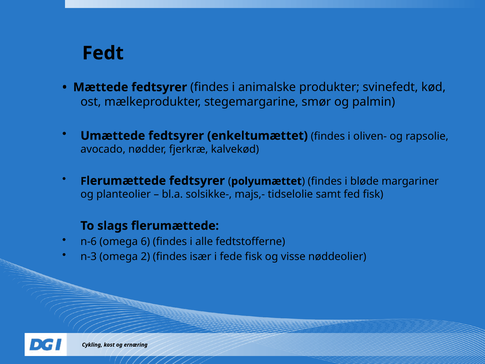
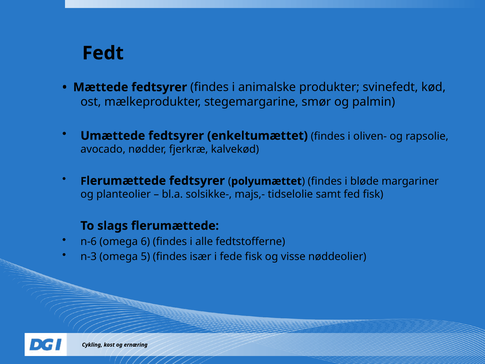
2: 2 -> 5
